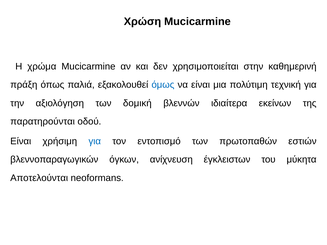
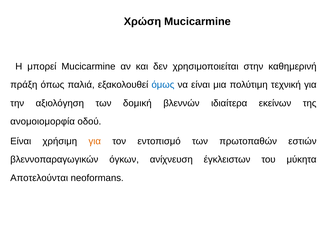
χρώμα: χρώμα -> μπορεί
παρατηρούνται: παρατηρούνται -> ανομοιομορφία
για at (95, 141) colour: blue -> orange
